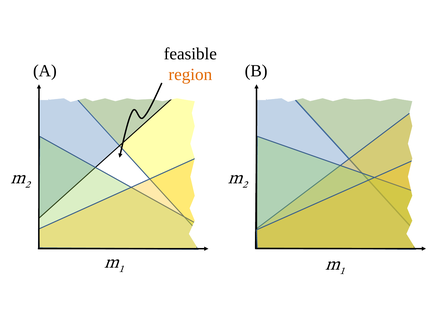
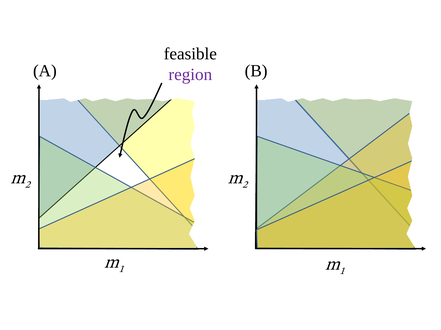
region colour: orange -> purple
